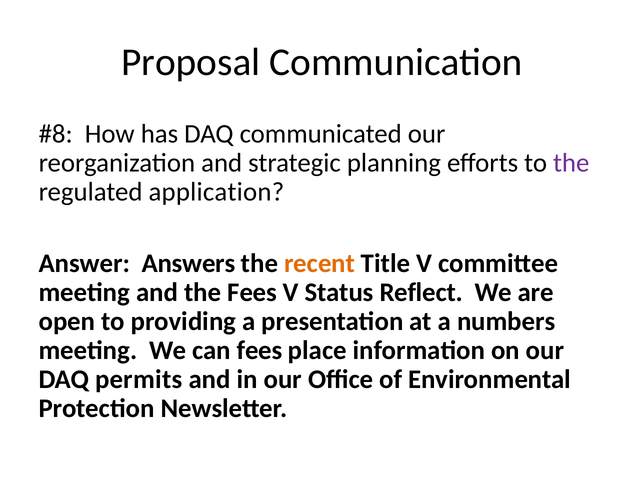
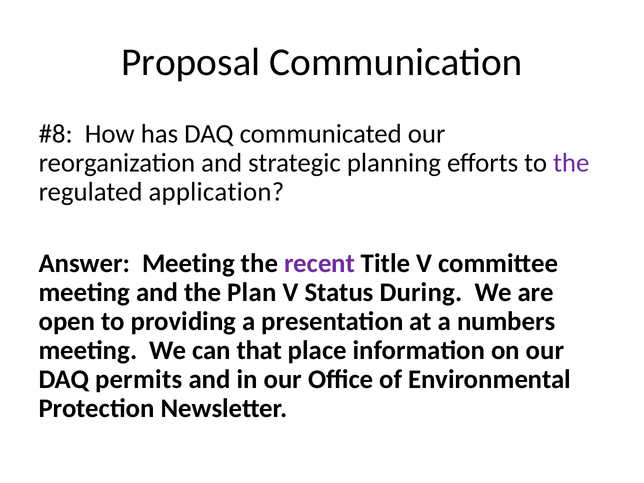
Answer Answers: Answers -> Meeting
recent colour: orange -> purple
the Fees: Fees -> Plan
Reflect: Reflect -> During
can fees: fees -> that
